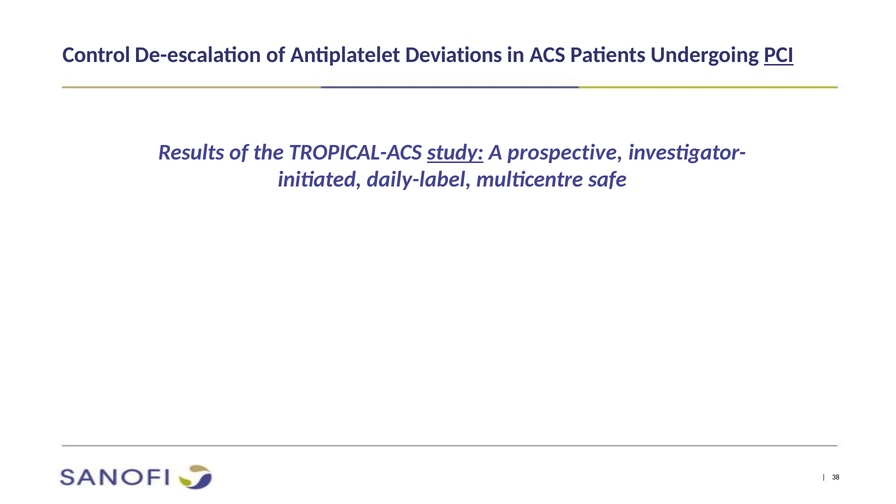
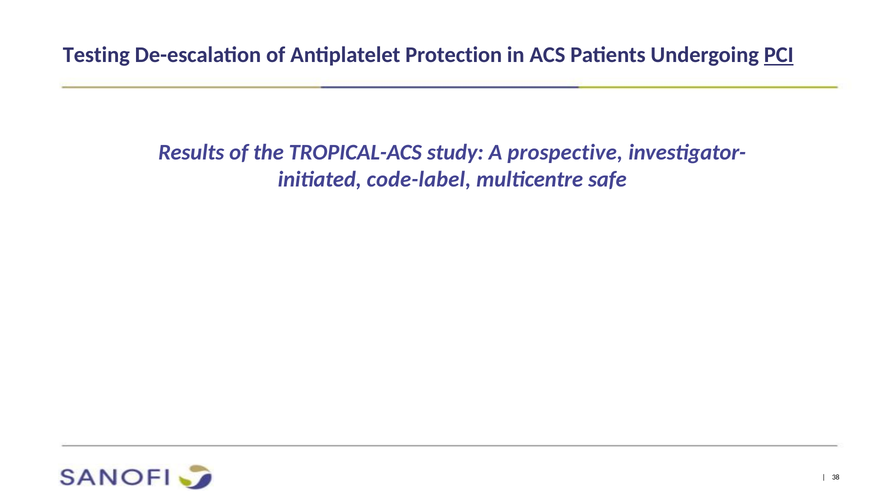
Control: Control -> Testing
Deviations: Deviations -> Protection
study underline: present -> none
daily-label: daily-label -> code-label
